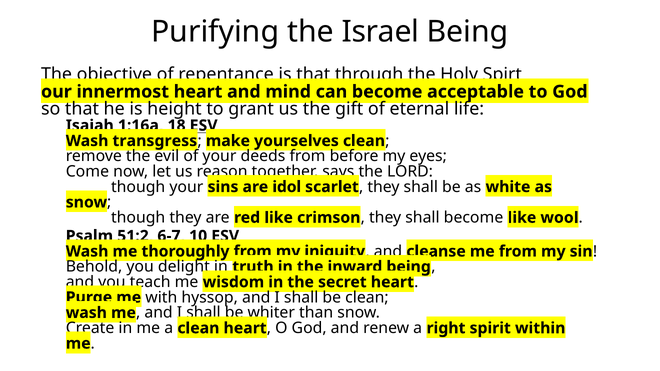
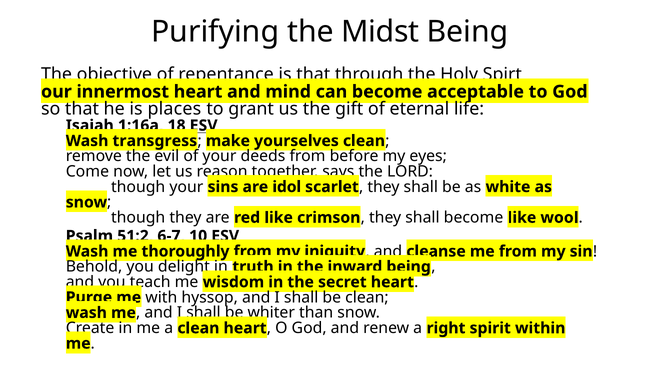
Israel: Israel -> Midst
height: height -> places
